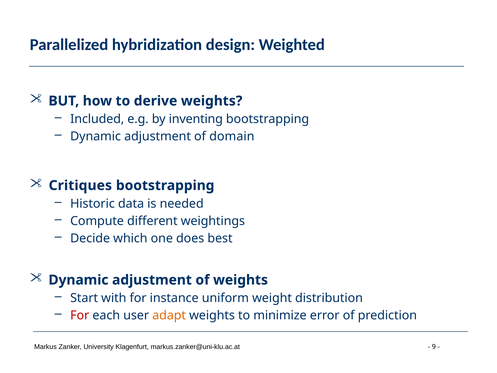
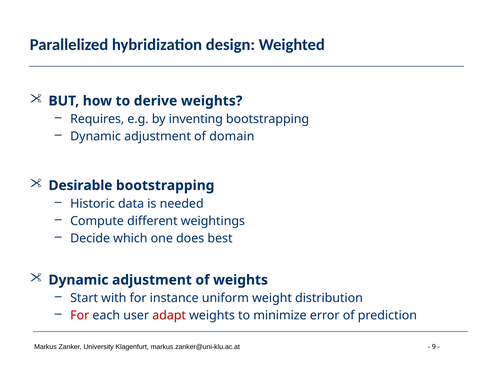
Included: Included -> Requires
Critiques: Critiques -> Desirable
adapt colour: orange -> red
